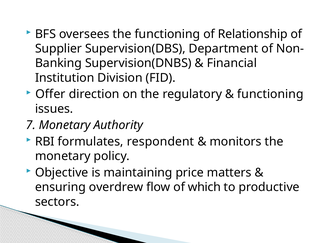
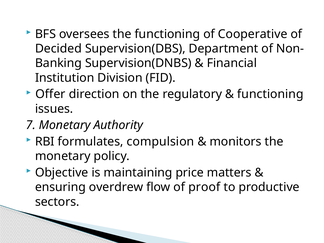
Relationship: Relationship -> Cooperative
Supplier: Supplier -> Decided
respondent: respondent -> compulsion
which: which -> proof
